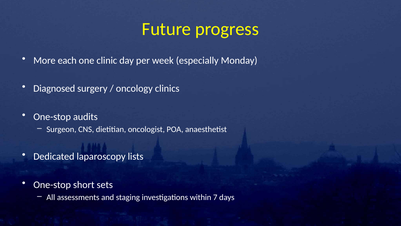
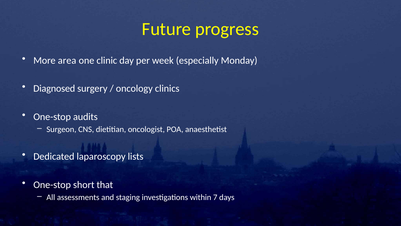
each: each -> area
sets: sets -> that
